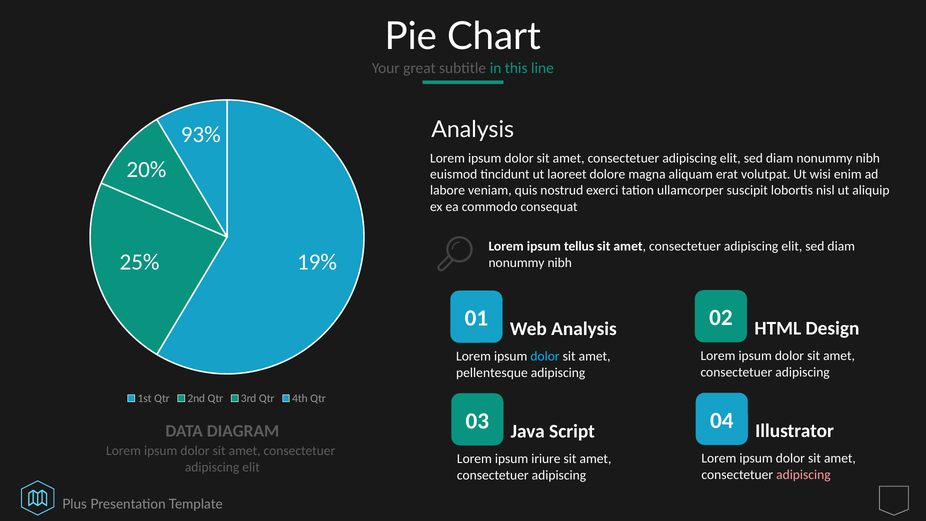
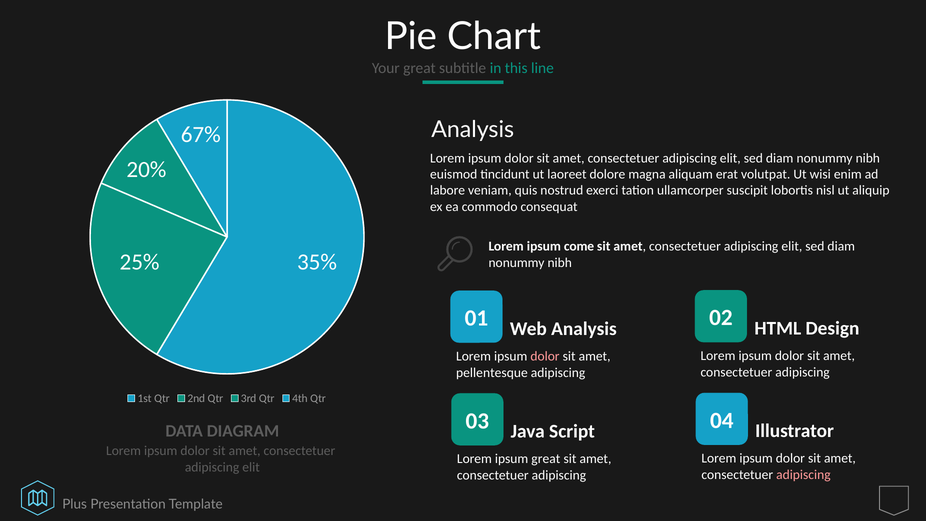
93%: 93% -> 67%
tellus: tellus -> come
19%: 19% -> 35%
dolor at (545, 356) colour: light blue -> pink
ipsum iriure: iriure -> great
